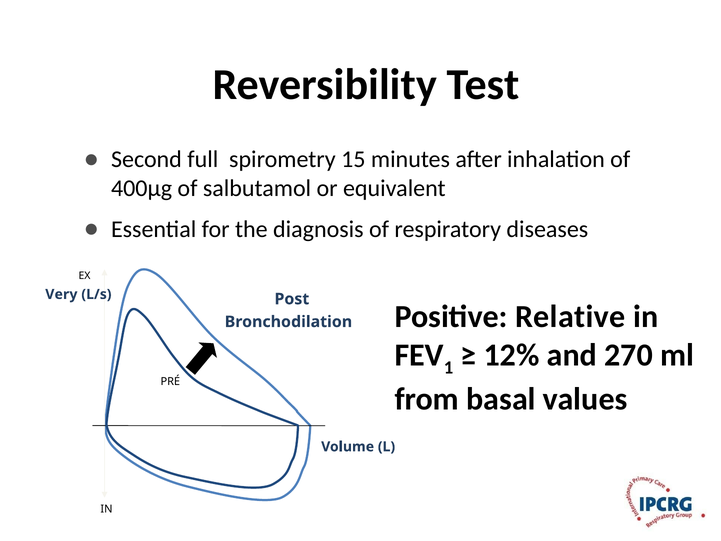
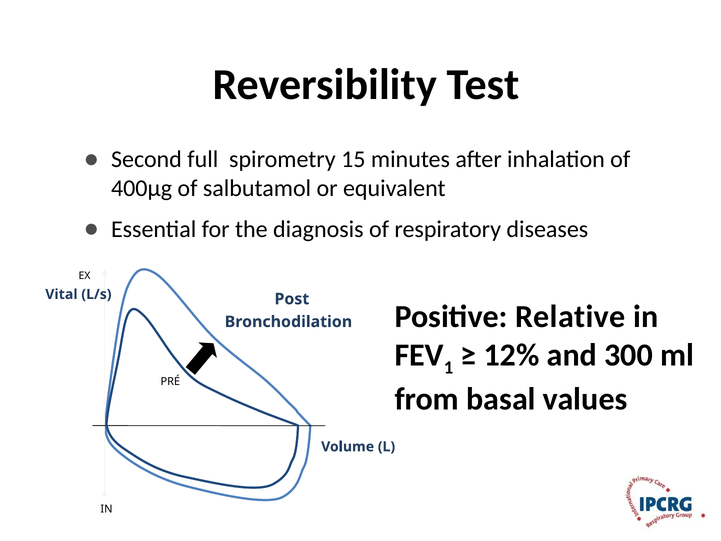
Very: Very -> Vital
270: 270 -> 300
